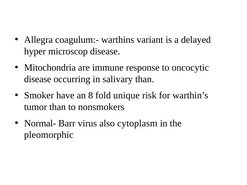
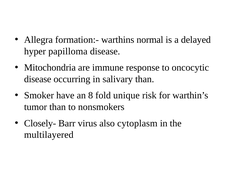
coagulum:-: coagulum:- -> formation:-
variant: variant -> normal
microscop: microscop -> papilloma
Normal-: Normal- -> Closely-
pleomorphic: pleomorphic -> multilayered
